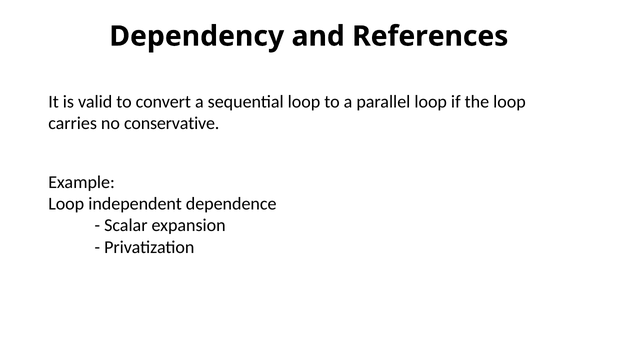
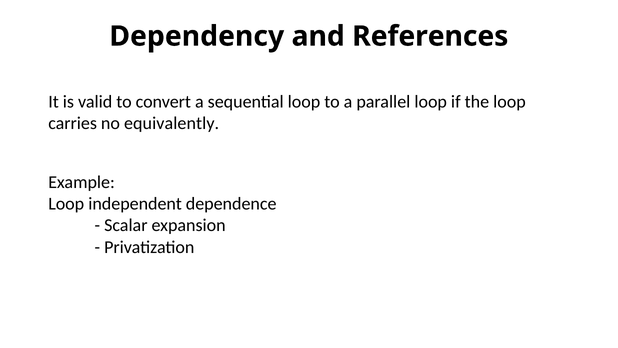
conservative: conservative -> equivalently
